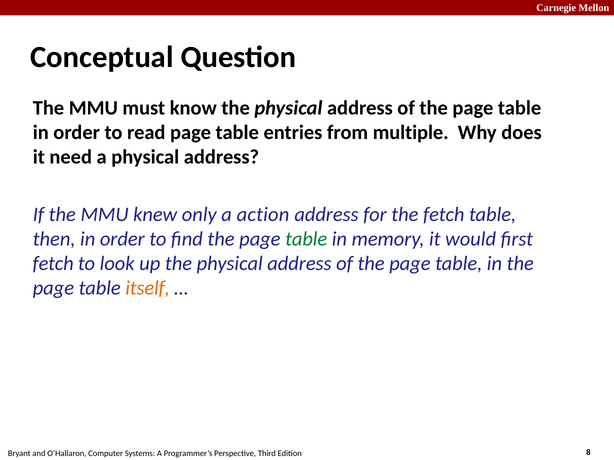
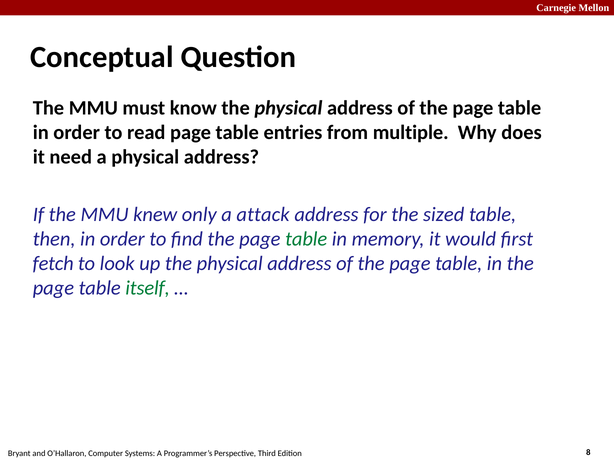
action: action -> attack
the fetch: fetch -> sized
itself colour: orange -> green
